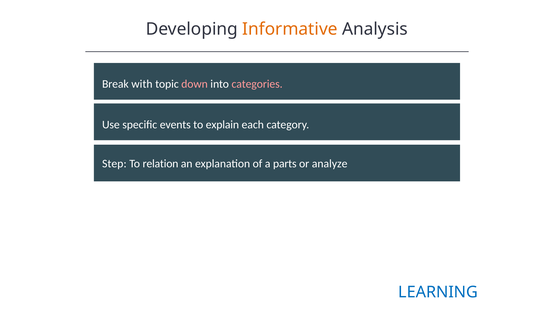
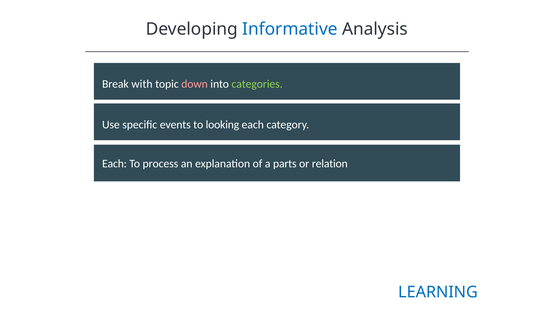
Informative colour: orange -> blue
categories colour: pink -> light green
explain: explain -> looking
Step at (114, 163): Step -> Each
relation: relation -> process
analyze: analyze -> relation
